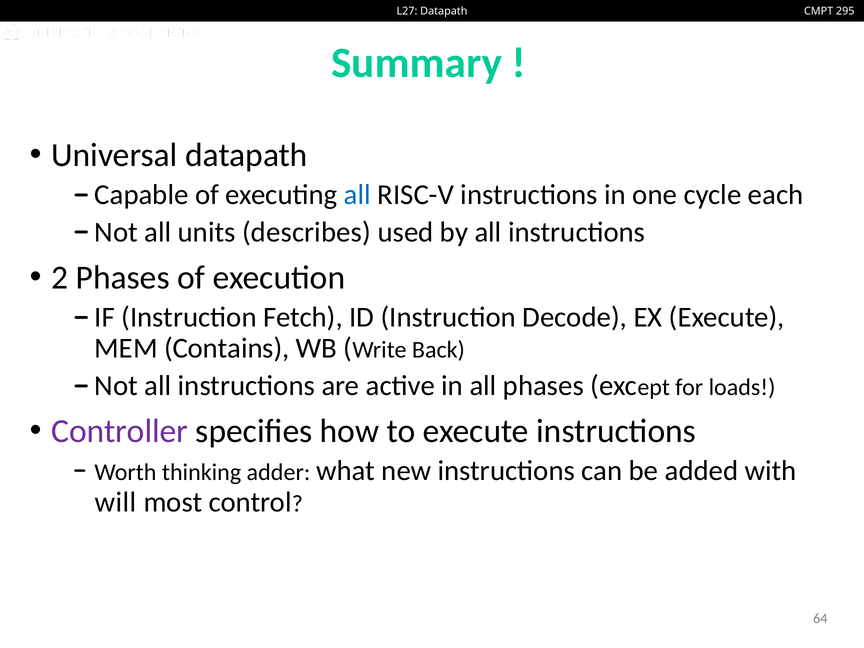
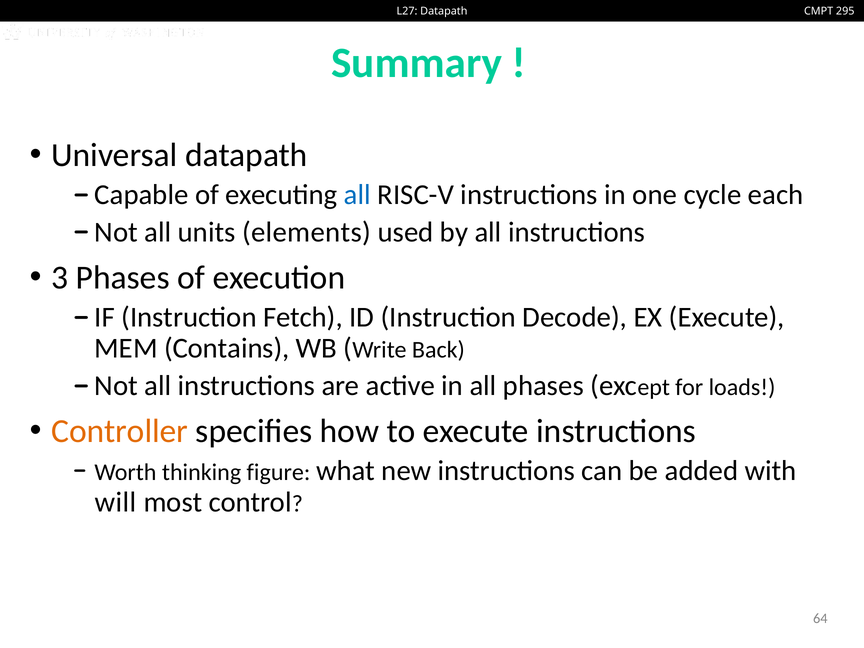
describes: describes -> elements
2: 2 -> 3
Controller colour: purple -> orange
adder: adder -> figure
